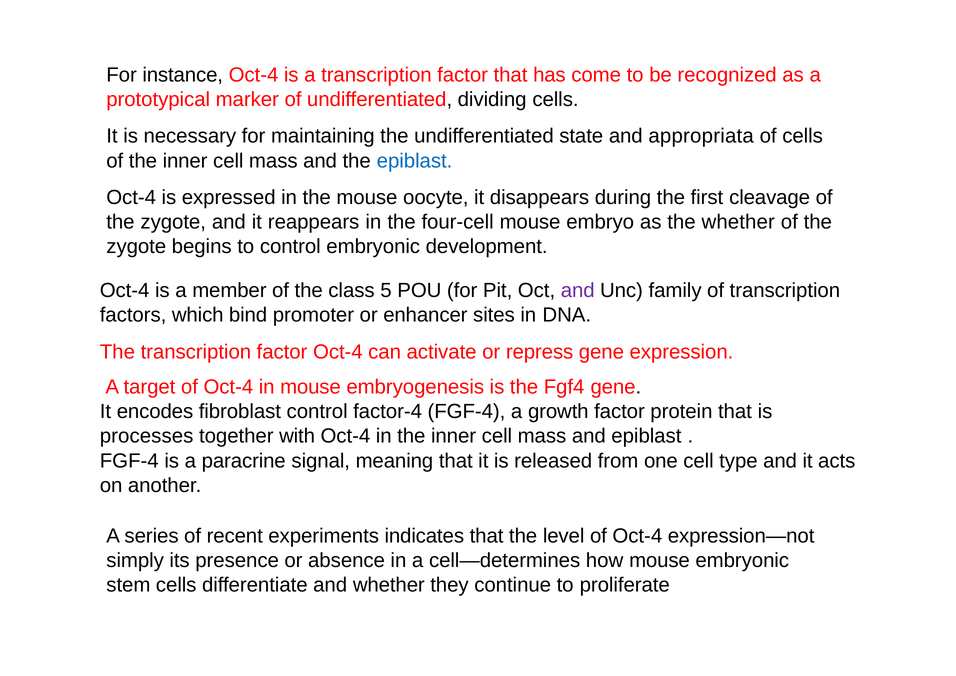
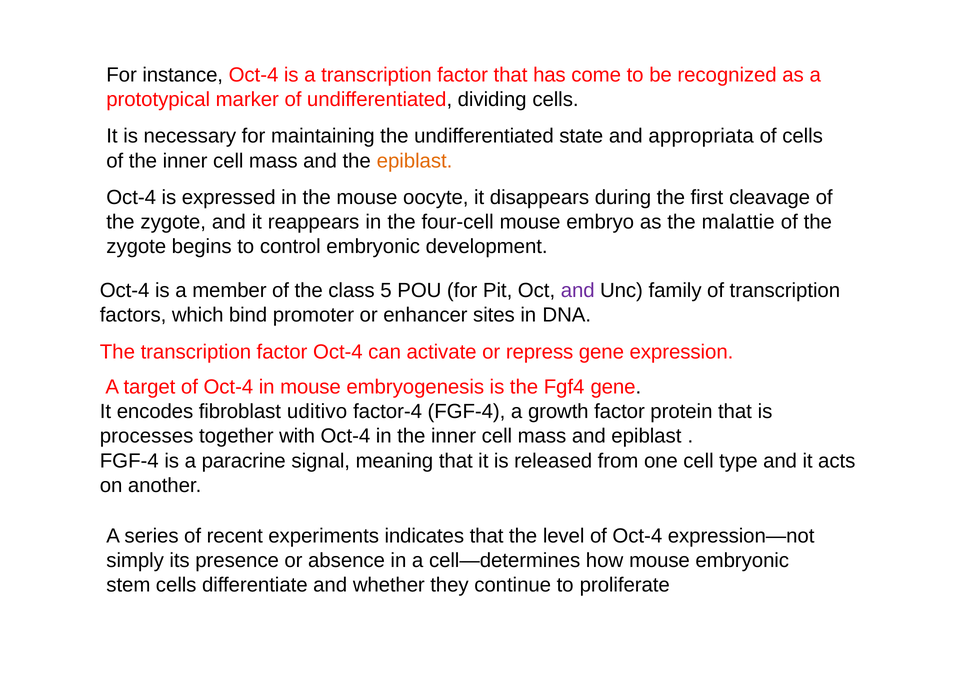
epiblast at (415, 161) colour: blue -> orange
the whether: whether -> malattie
fibroblast control: control -> uditivo
